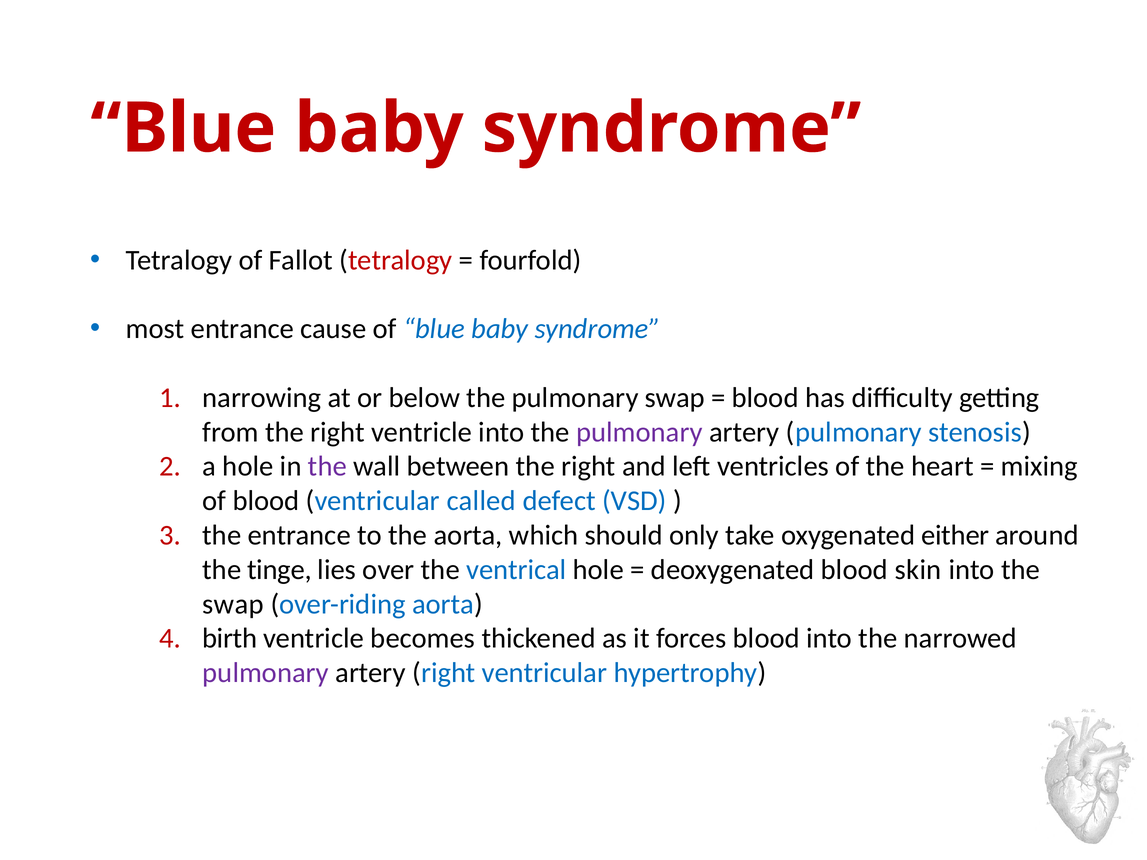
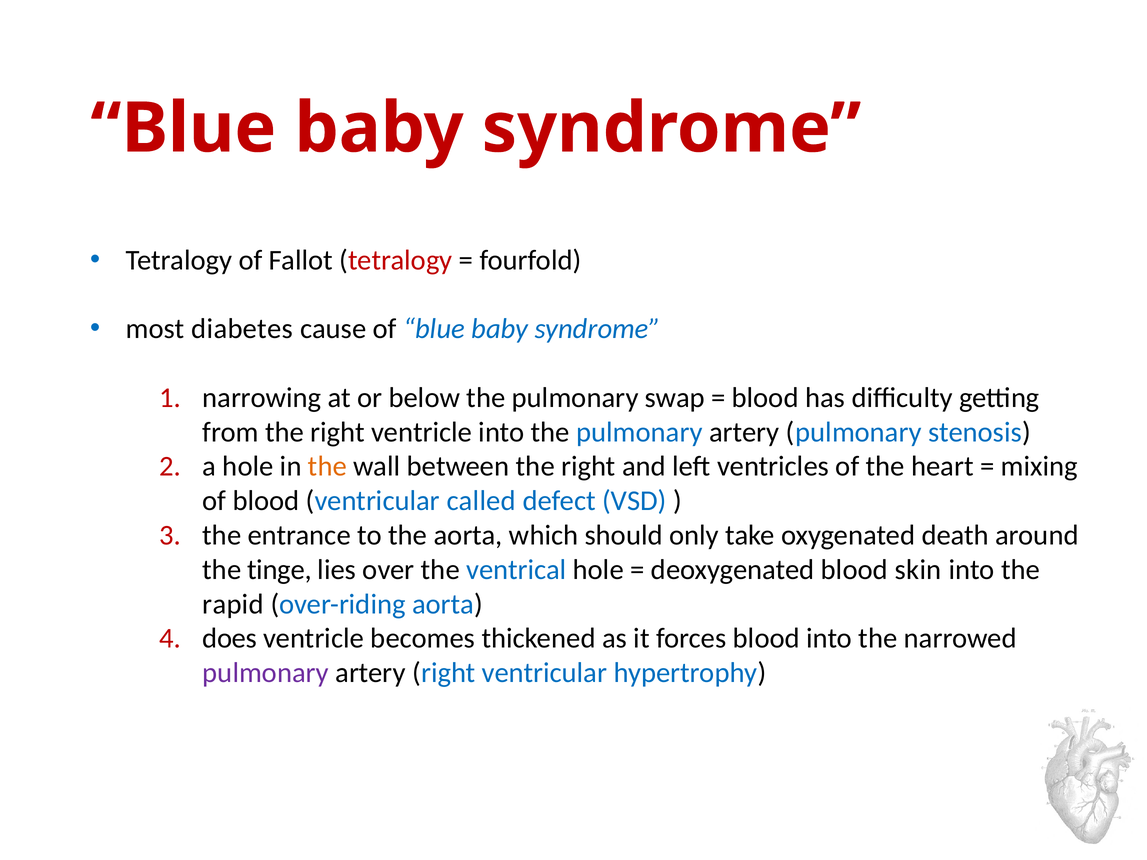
most entrance: entrance -> diabetes
pulmonary at (639, 432) colour: purple -> blue
the at (327, 467) colour: purple -> orange
either: either -> death
swap at (233, 604): swap -> rapid
birth: birth -> does
